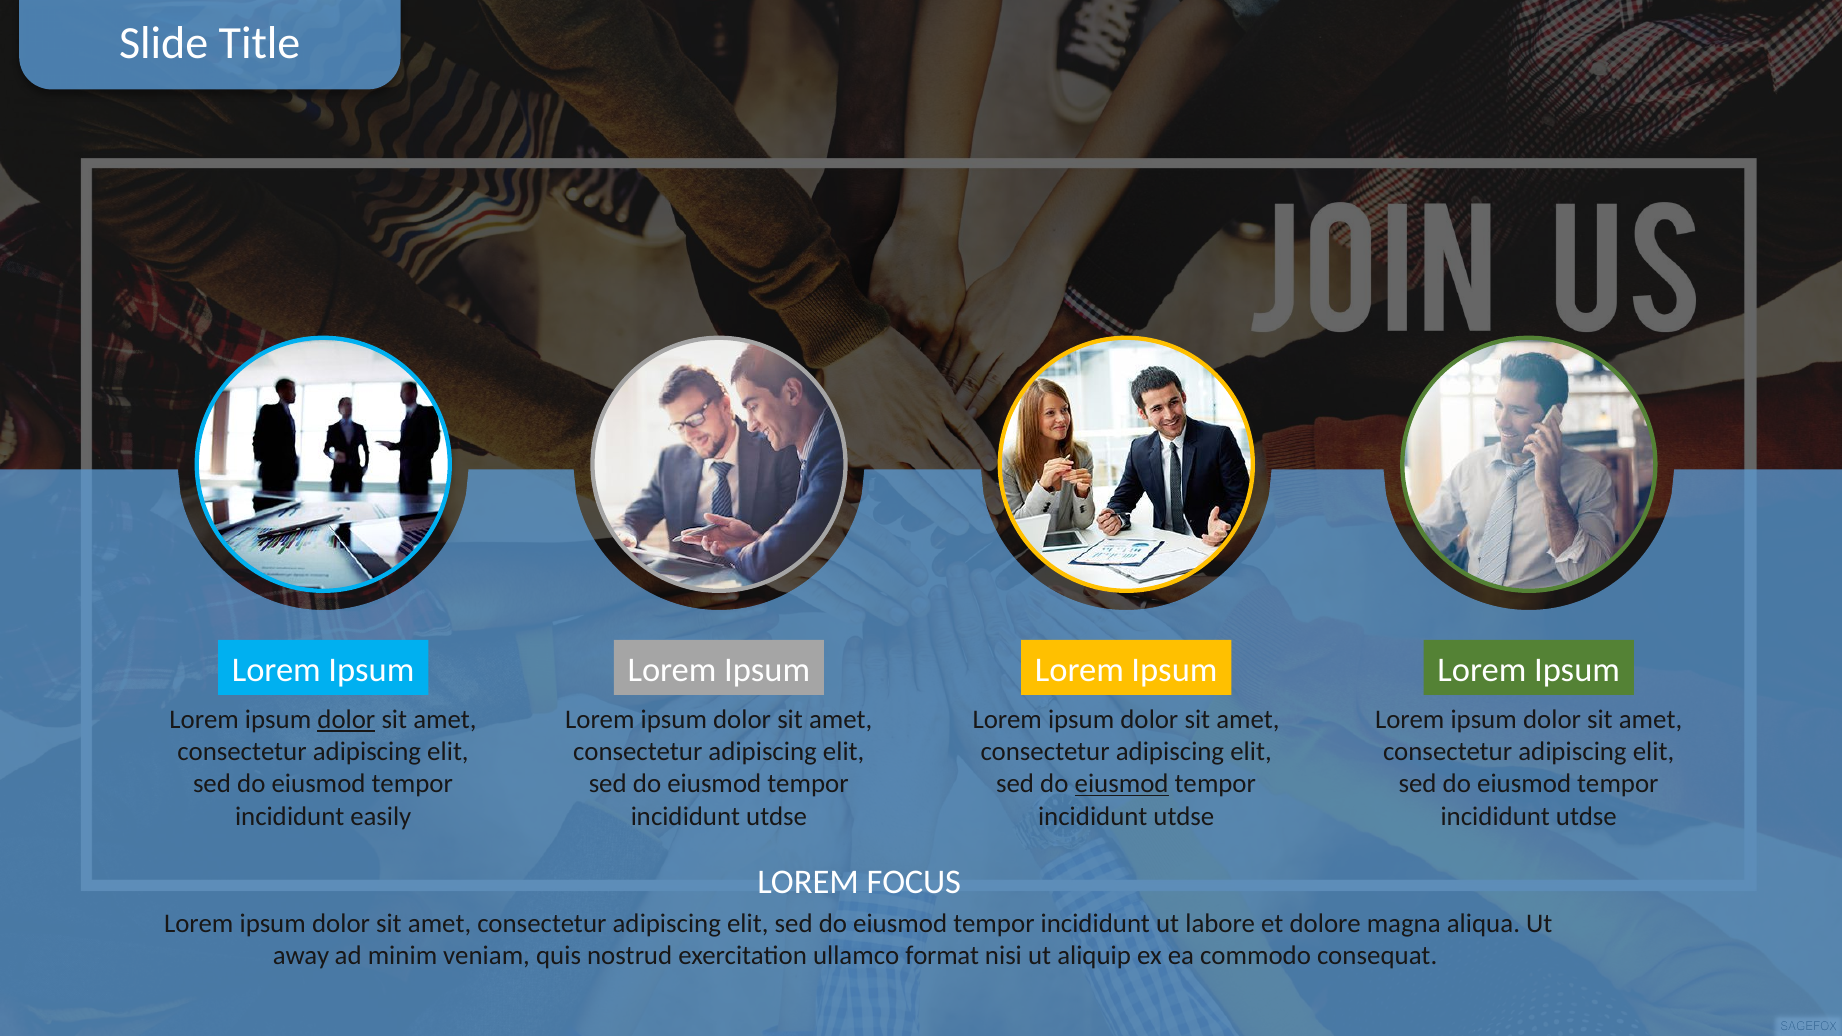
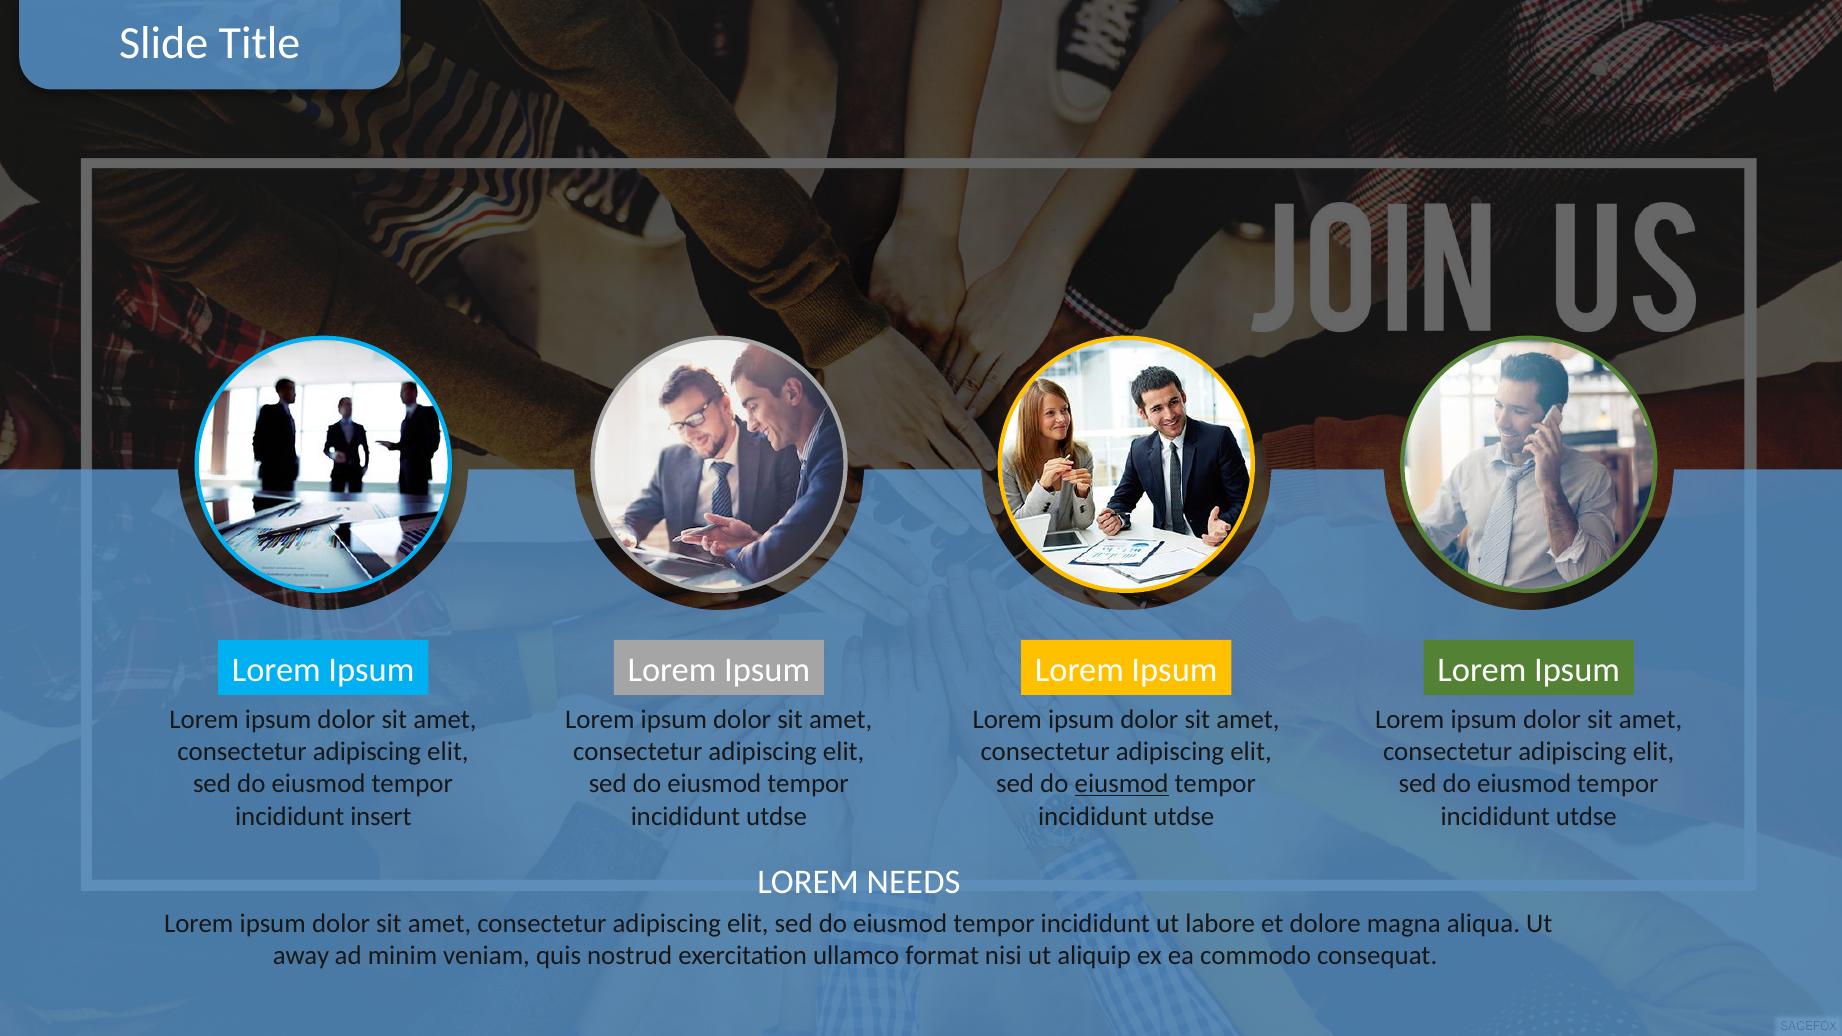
dolor at (346, 720) underline: present -> none
easily: easily -> insert
FOCUS: FOCUS -> NEEDS
